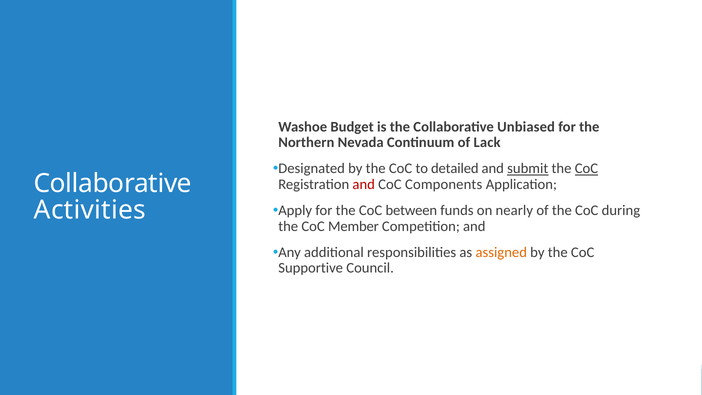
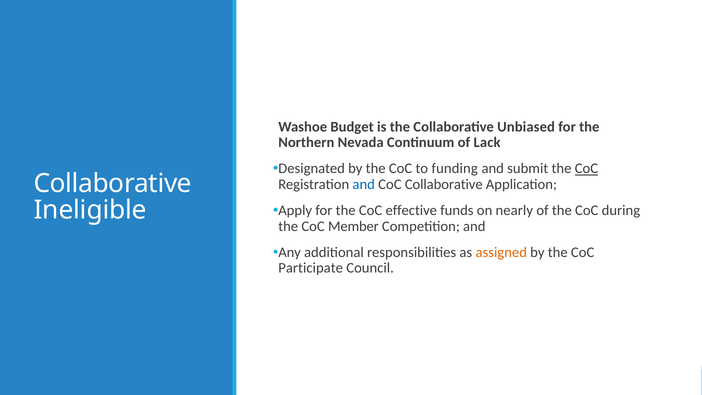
detailed: detailed -> funding
submit underline: present -> none
and at (364, 184) colour: red -> blue
CoC Components: Components -> Collaborative
Activities: Activities -> Ineligible
between: between -> effective
Supportive: Supportive -> Participate
